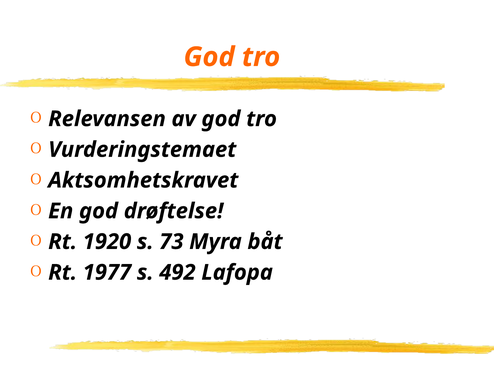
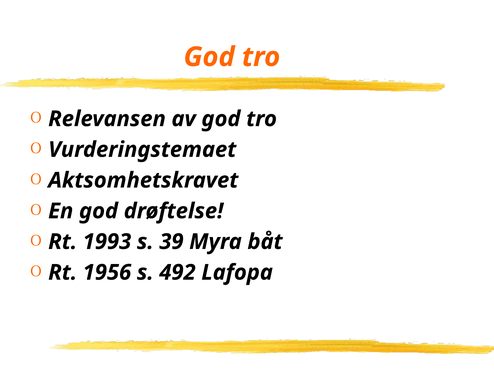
1920: 1920 -> 1993
73: 73 -> 39
1977: 1977 -> 1956
